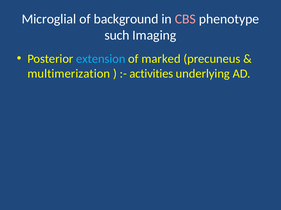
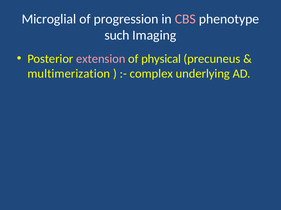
background: background -> progression
extension colour: light blue -> pink
marked: marked -> physical
activities: activities -> complex
